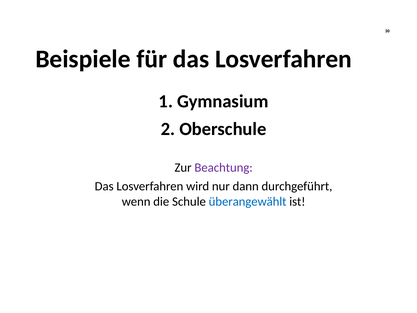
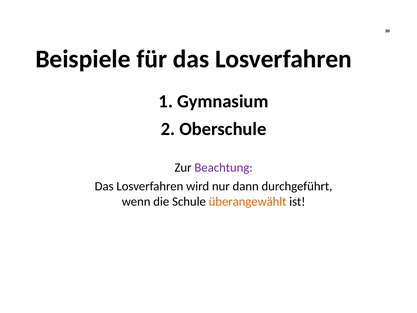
überangewählt colour: blue -> orange
